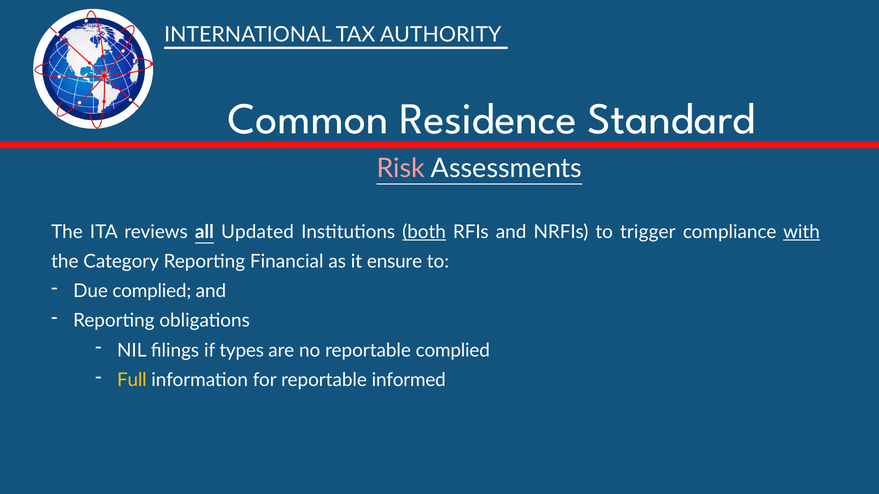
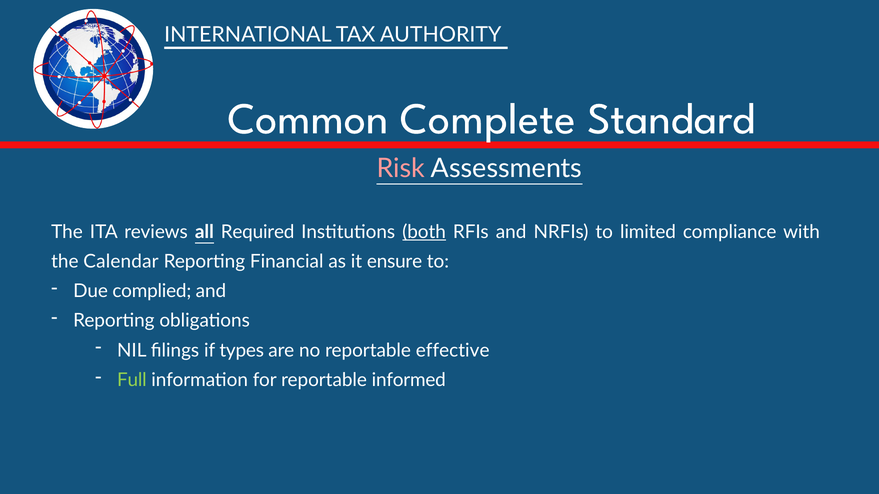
Residence: Residence -> Complete
Updated: Updated -> Required
trigger: trigger -> limited
with underline: present -> none
Category: Category -> Calendar
reportable complied: complied -> effective
Full colour: yellow -> light green
